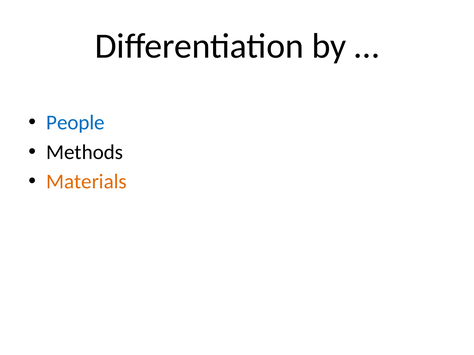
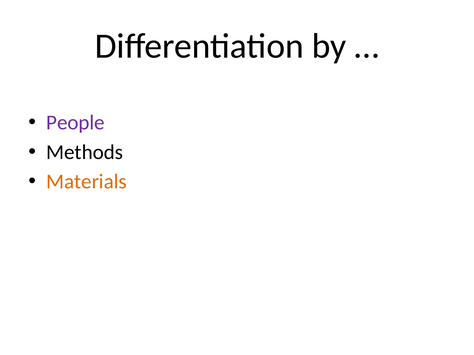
People colour: blue -> purple
